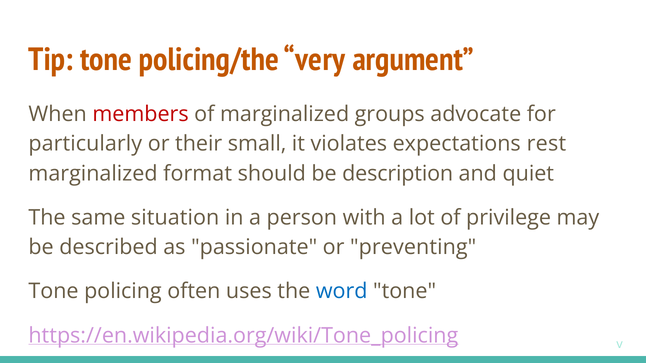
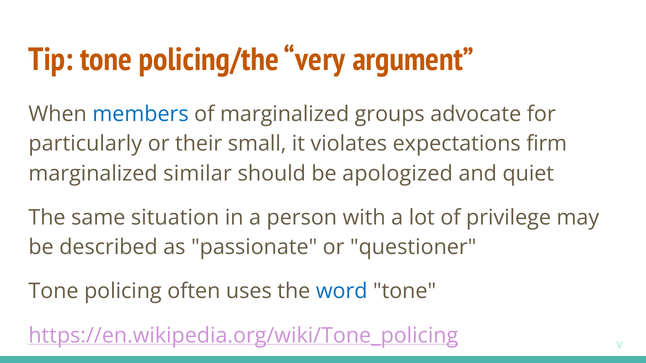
members colour: red -> blue
rest: rest -> firm
format: format -> similar
description: description -> apologized
preventing: preventing -> questioner
